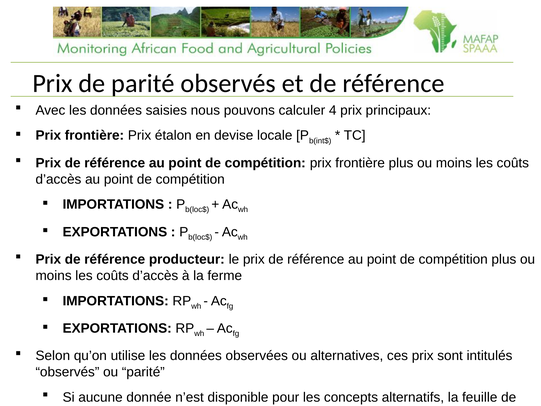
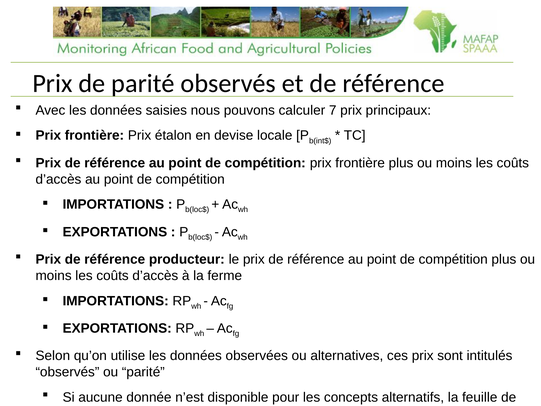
4: 4 -> 7
